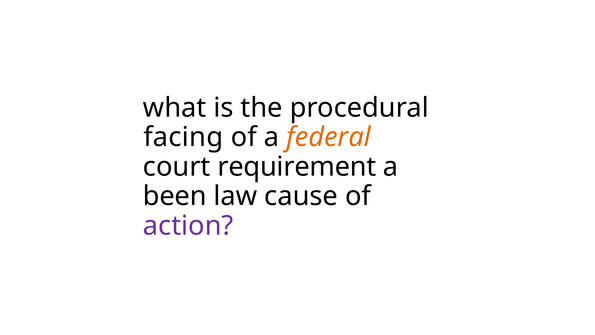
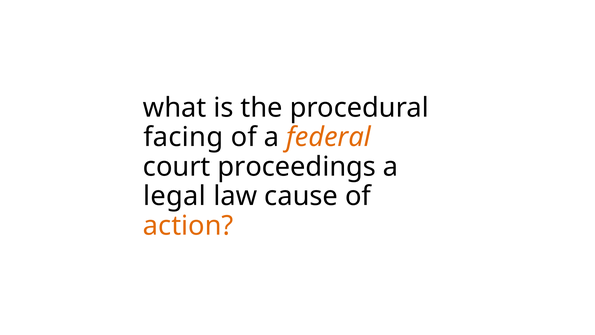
requirement: requirement -> proceedings
been: been -> legal
action colour: purple -> orange
